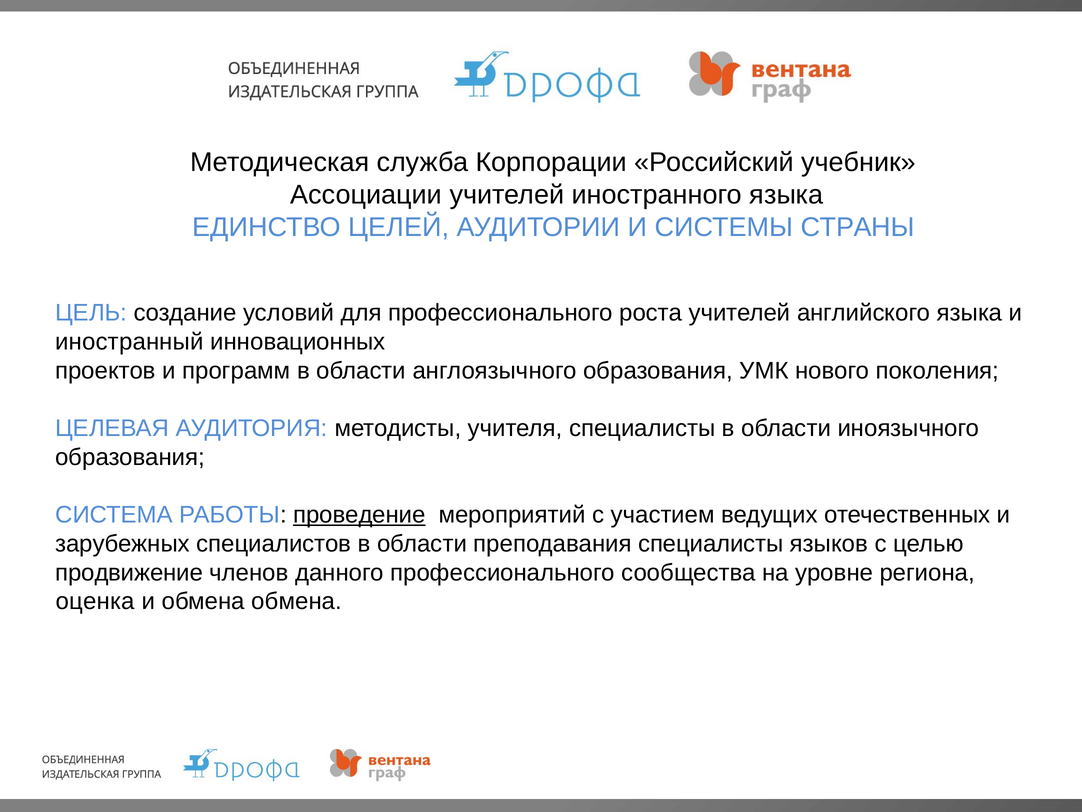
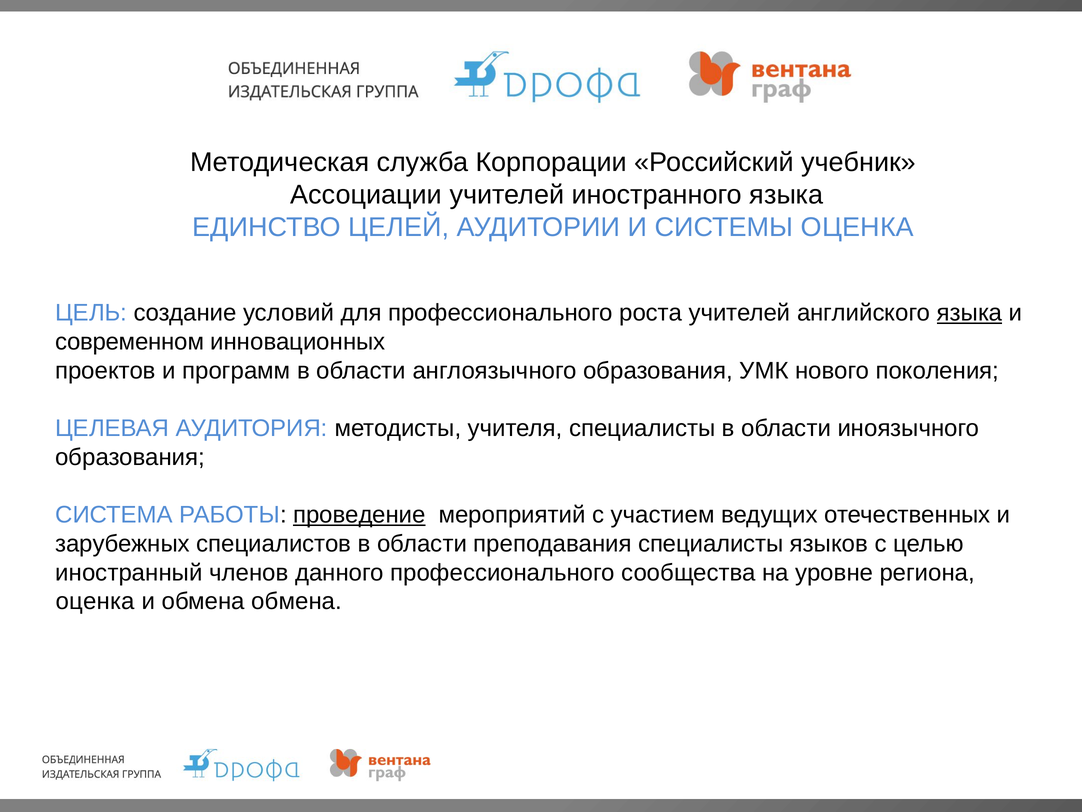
СИСТЕМЫ СТРАНЫ: СТРАНЫ -> ОЦЕНКА
языка at (969, 313) underline: none -> present
иностранный: иностранный -> современном
продвижение: продвижение -> иностранный
